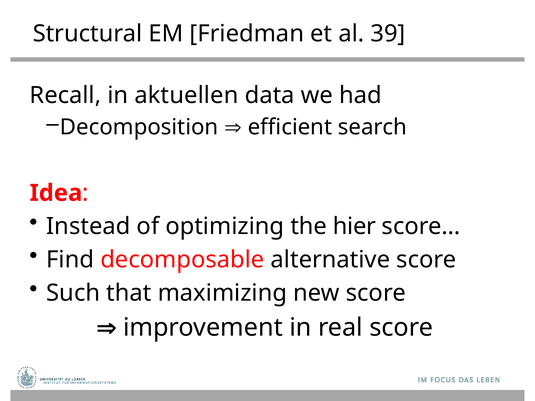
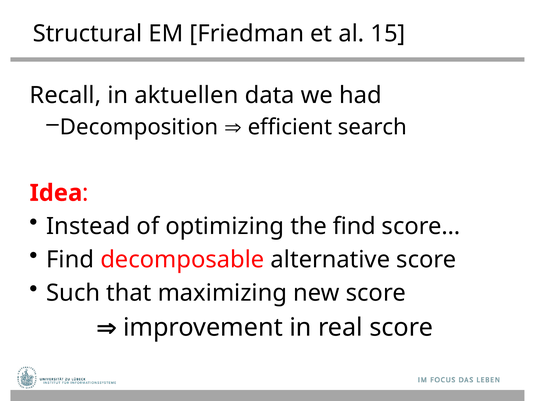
39: 39 -> 15
the hier: hier -> find
